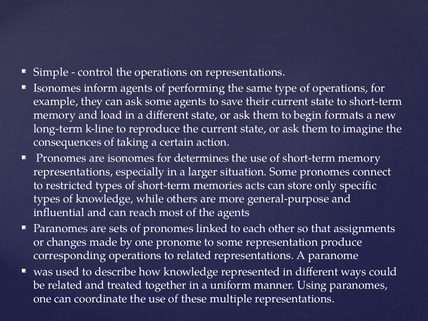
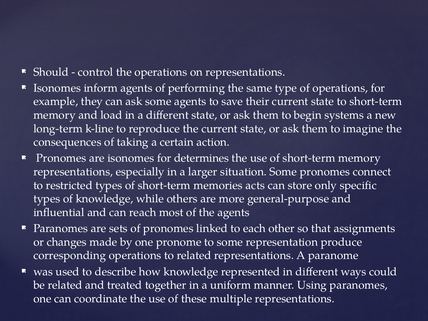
Simple: Simple -> Should
formats: formats -> systems
